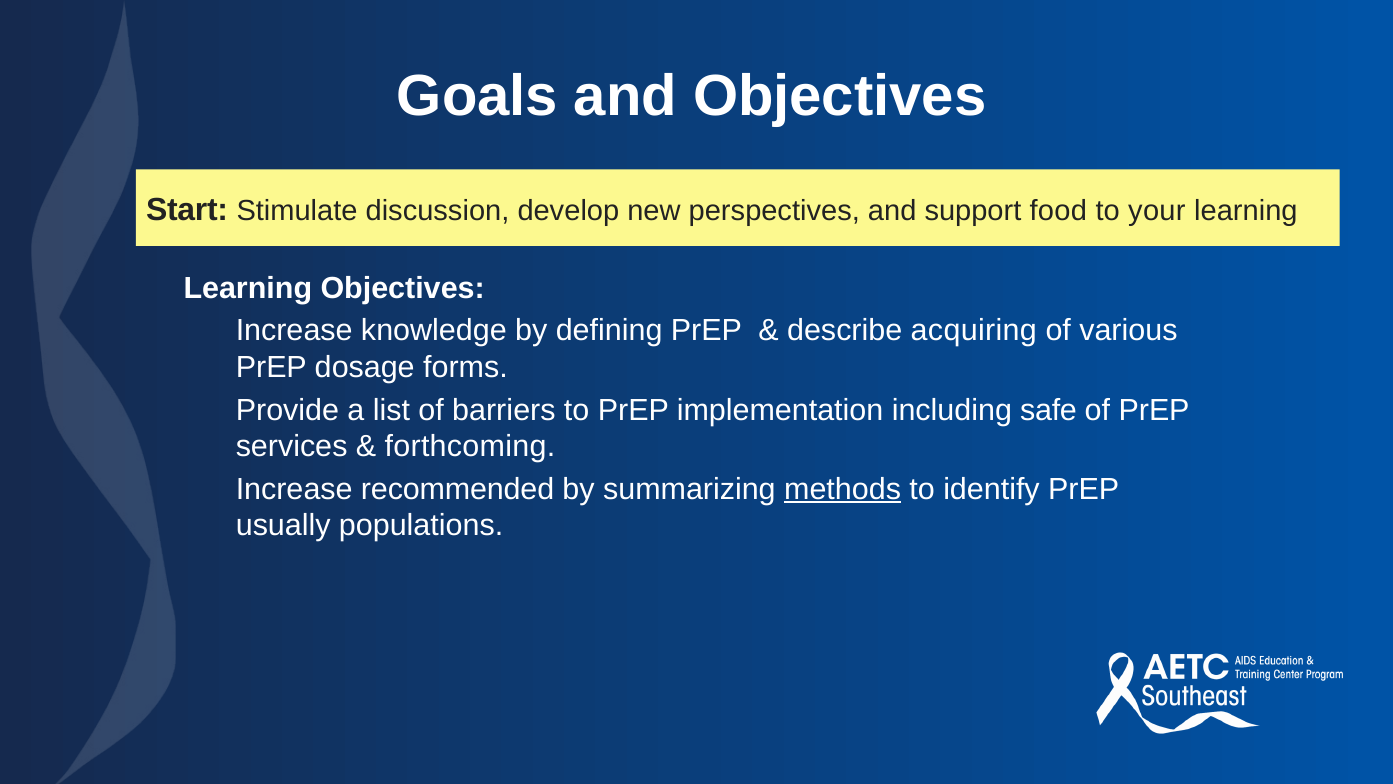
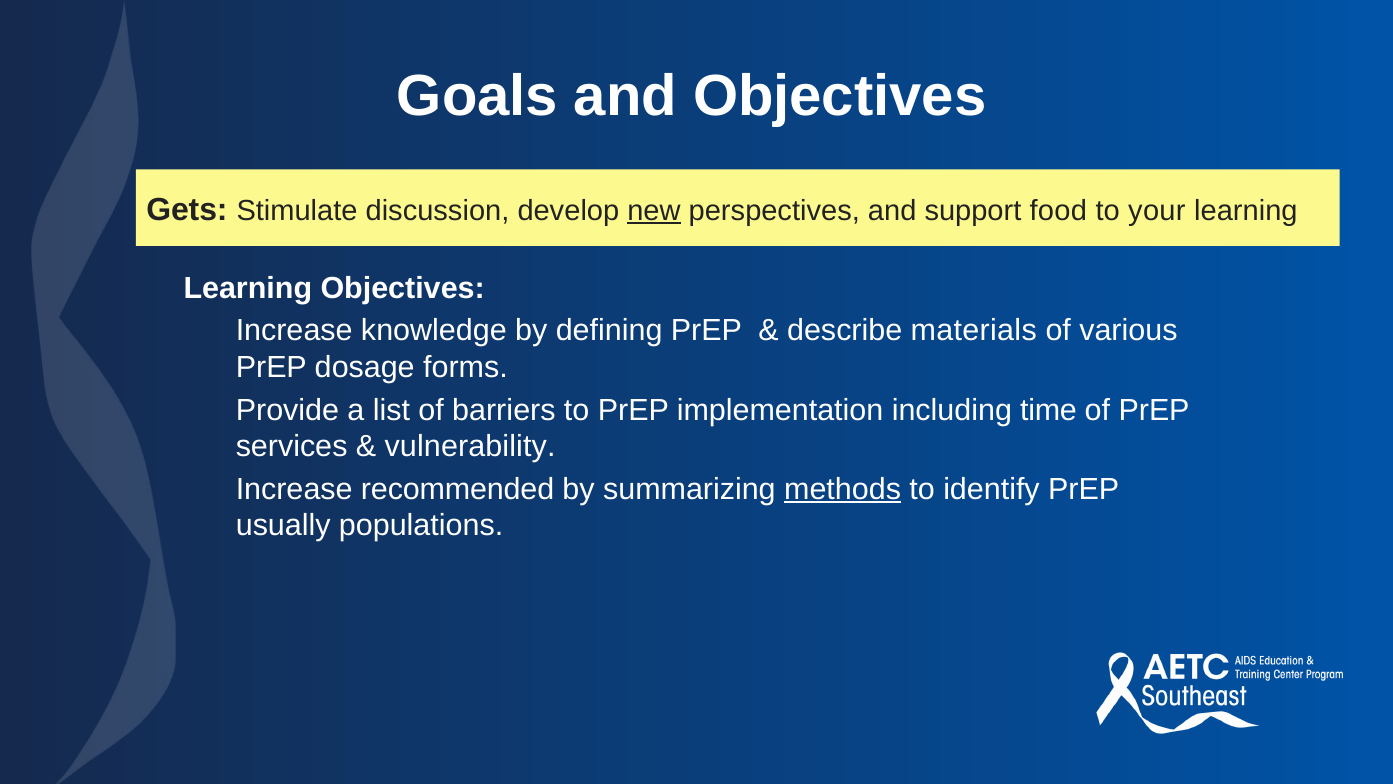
Start: Start -> Gets
new underline: none -> present
acquiring: acquiring -> materials
safe: safe -> time
forthcoming: forthcoming -> vulnerability
